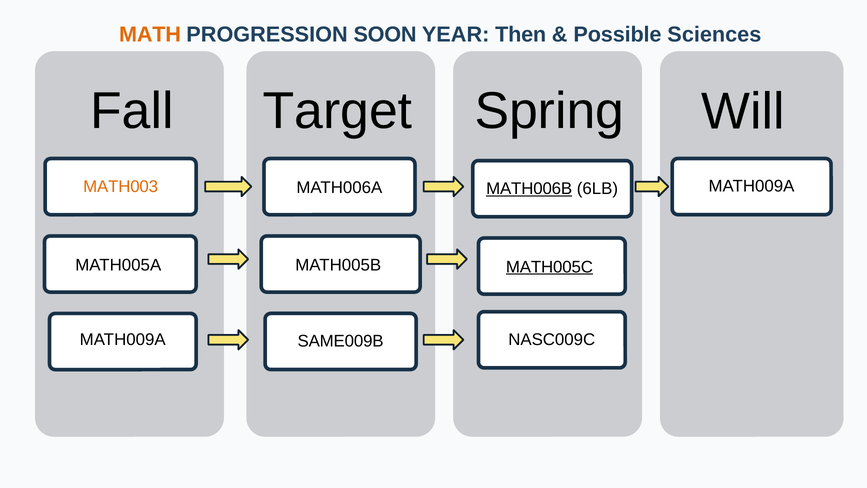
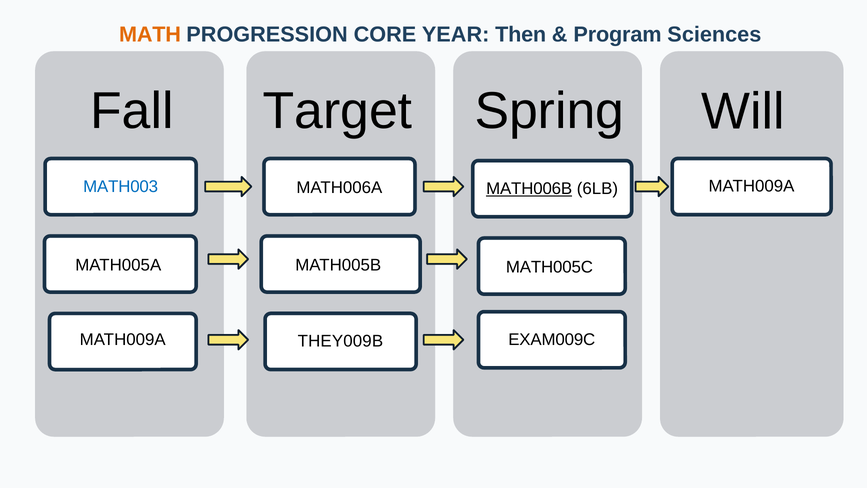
SOON: SOON -> CORE
Possible: Possible -> Program
MATH003 colour: orange -> blue
MATH005C underline: present -> none
NASC009C: NASC009C -> EXAM009C
SAME009B: SAME009B -> THEY009B
